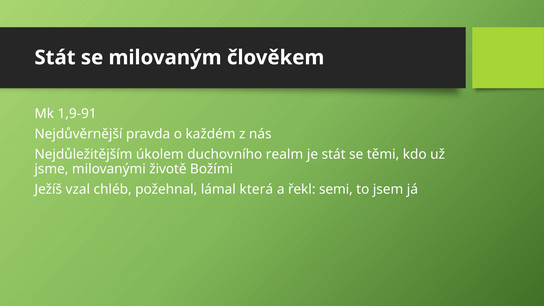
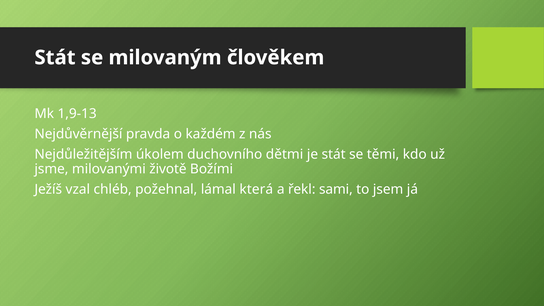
1,9-91: 1,9-91 -> 1,9-13
realm: realm -> dětmi
semi: semi -> sami
